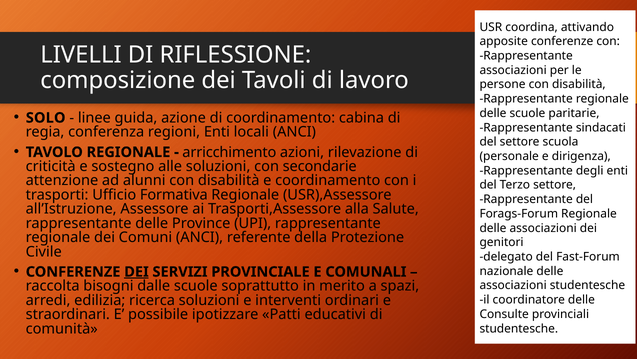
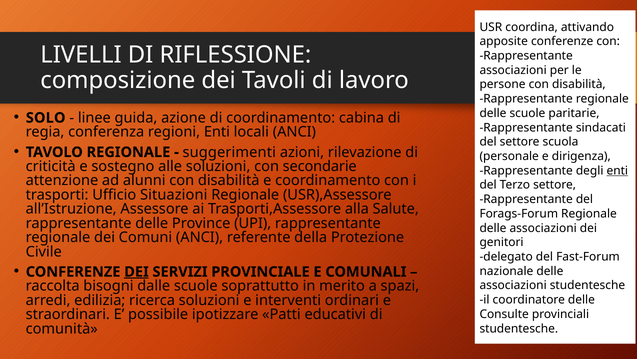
arricchimento: arricchimento -> suggerimenti
enti at (617, 170) underline: none -> present
Formativa: Formativa -> Situazioni
